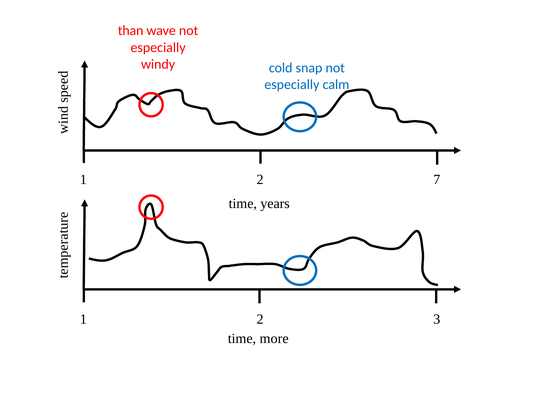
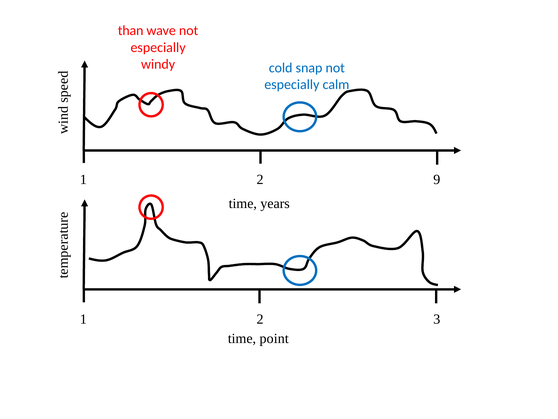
7: 7 -> 9
more: more -> point
